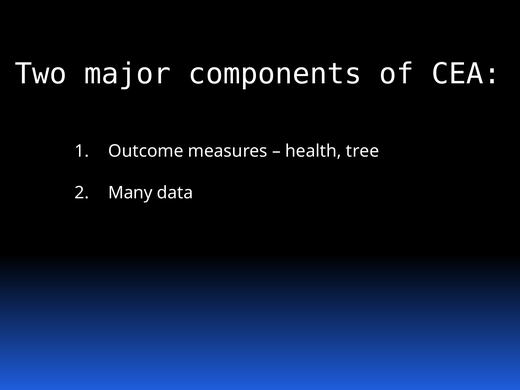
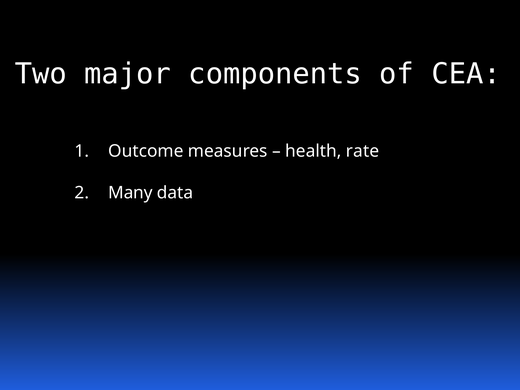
tree: tree -> rate
